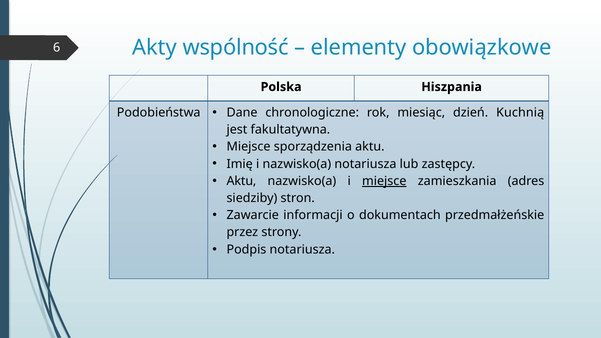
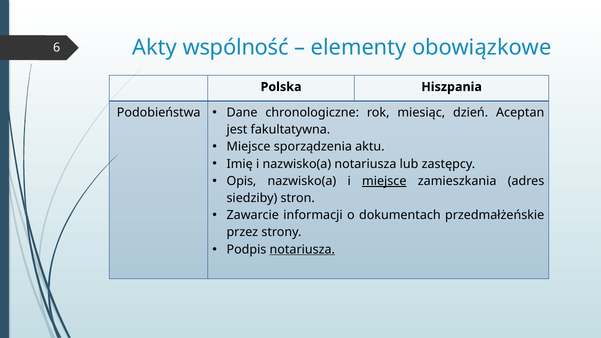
Kuchnią: Kuchnią -> Aceptan
Aktu at (241, 181): Aktu -> Opis
notariusza at (302, 250) underline: none -> present
